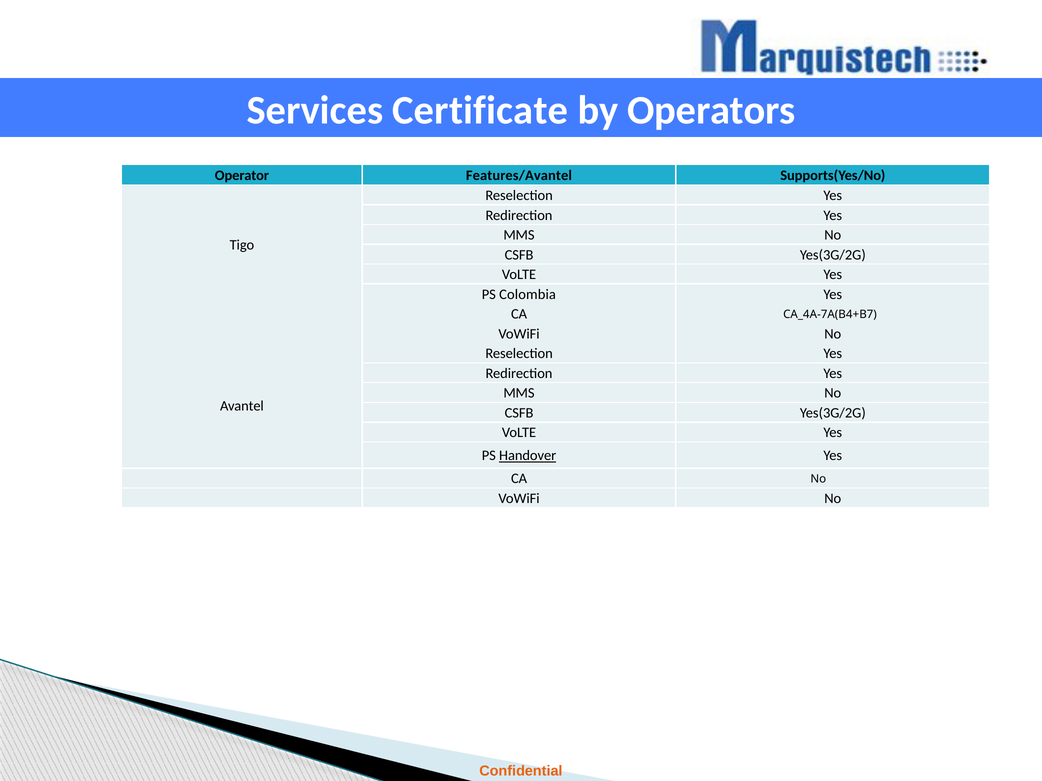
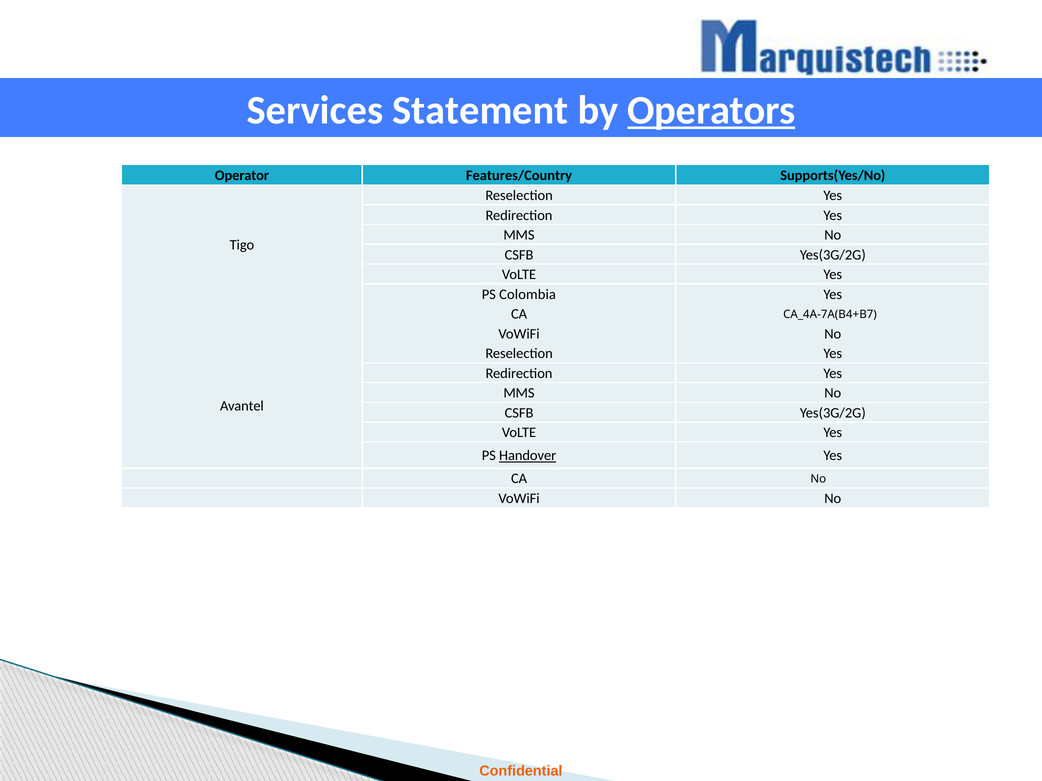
Certificate: Certificate -> Statement
Operators underline: none -> present
Features/Avantel: Features/Avantel -> Features/Country
